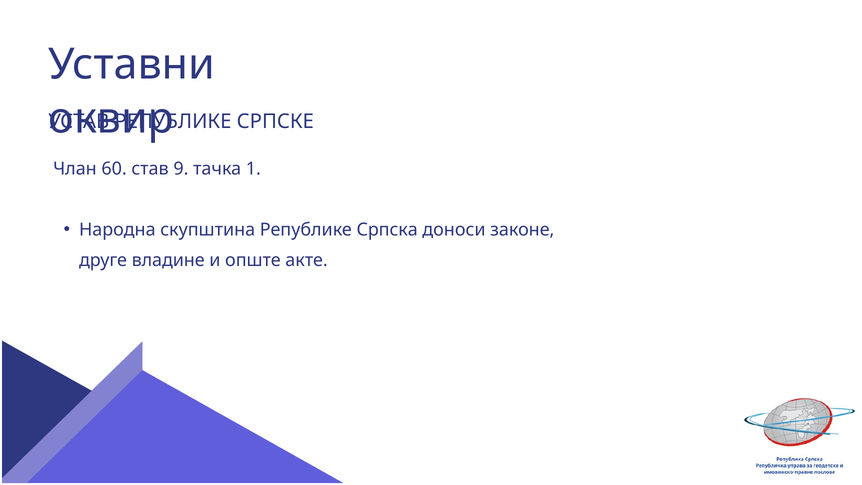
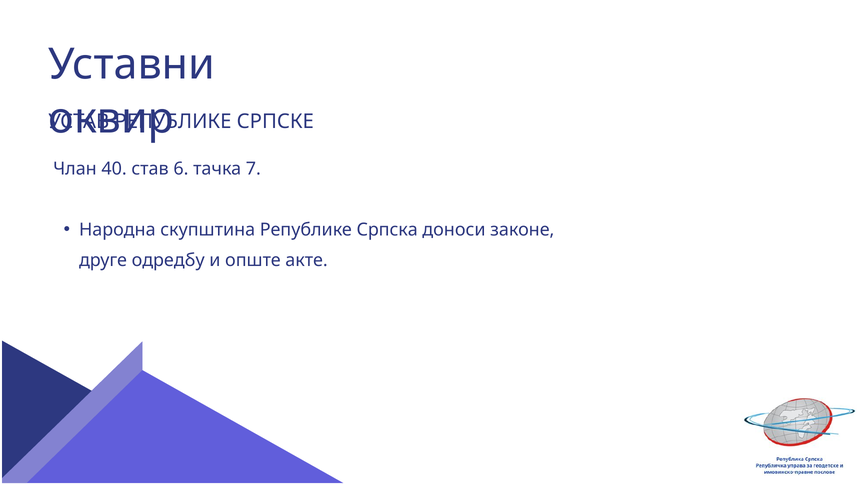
60: 60 -> 40
9: 9 -> 6
1: 1 -> 7
владине: владине -> одредбу
